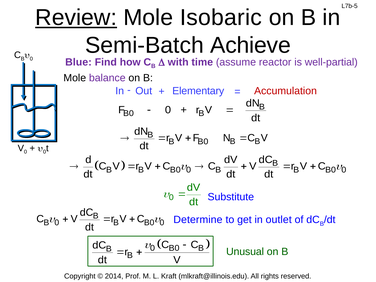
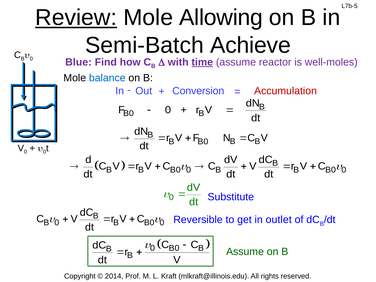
Isobaric: Isobaric -> Allowing
time underline: none -> present
well-partial: well-partial -> well-moles
balance colour: purple -> blue
Elementary: Elementary -> Conversion
Determine: Determine -> Reversible
Unusual at (245, 252): Unusual -> Assume
